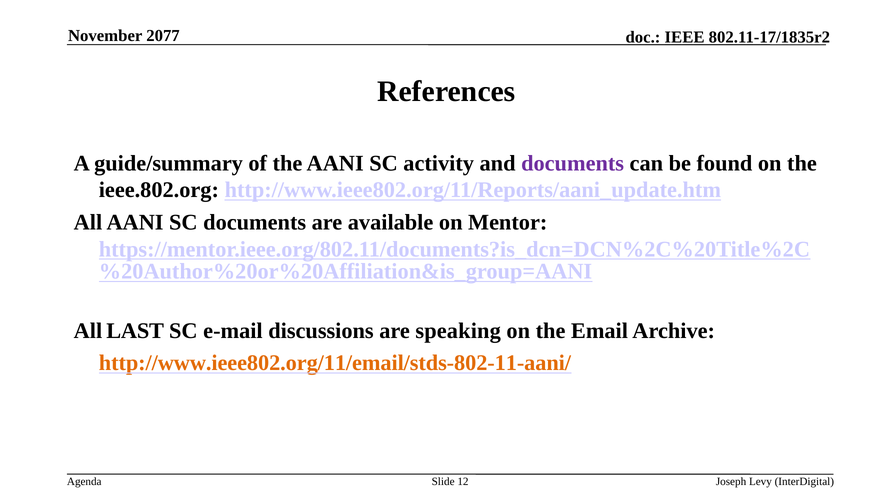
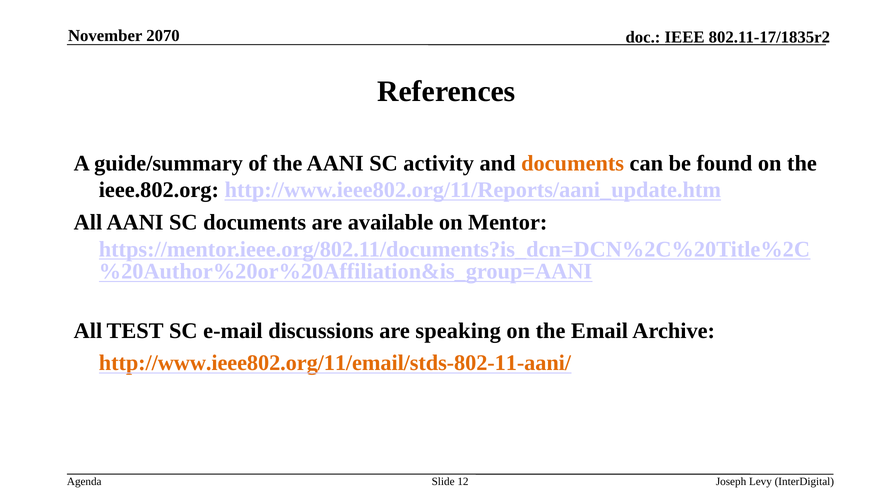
2077: 2077 -> 2070
documents at (573, 163) colour: purple -> orange
LAST: LAST -> TEST
